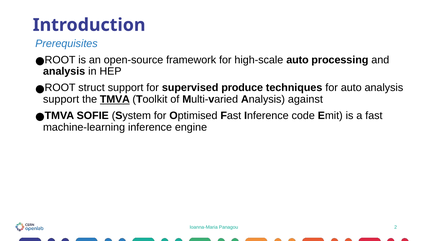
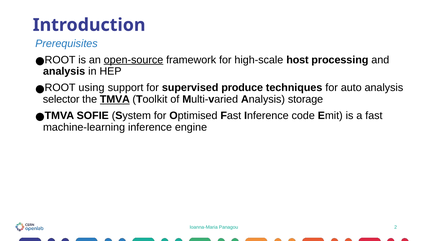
open-source underline: none -> present
high-scale auto: auto -> host
struct: struct -> using
support at (61, 99): support -> selector
against: against -> storage
